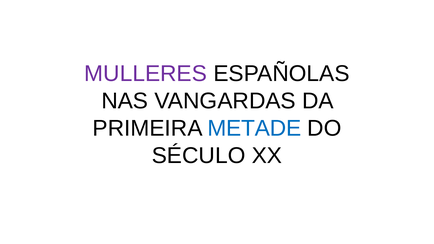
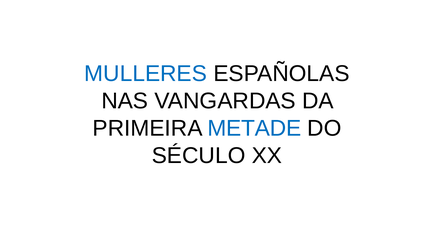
MULLERES colour: purple -> blue
